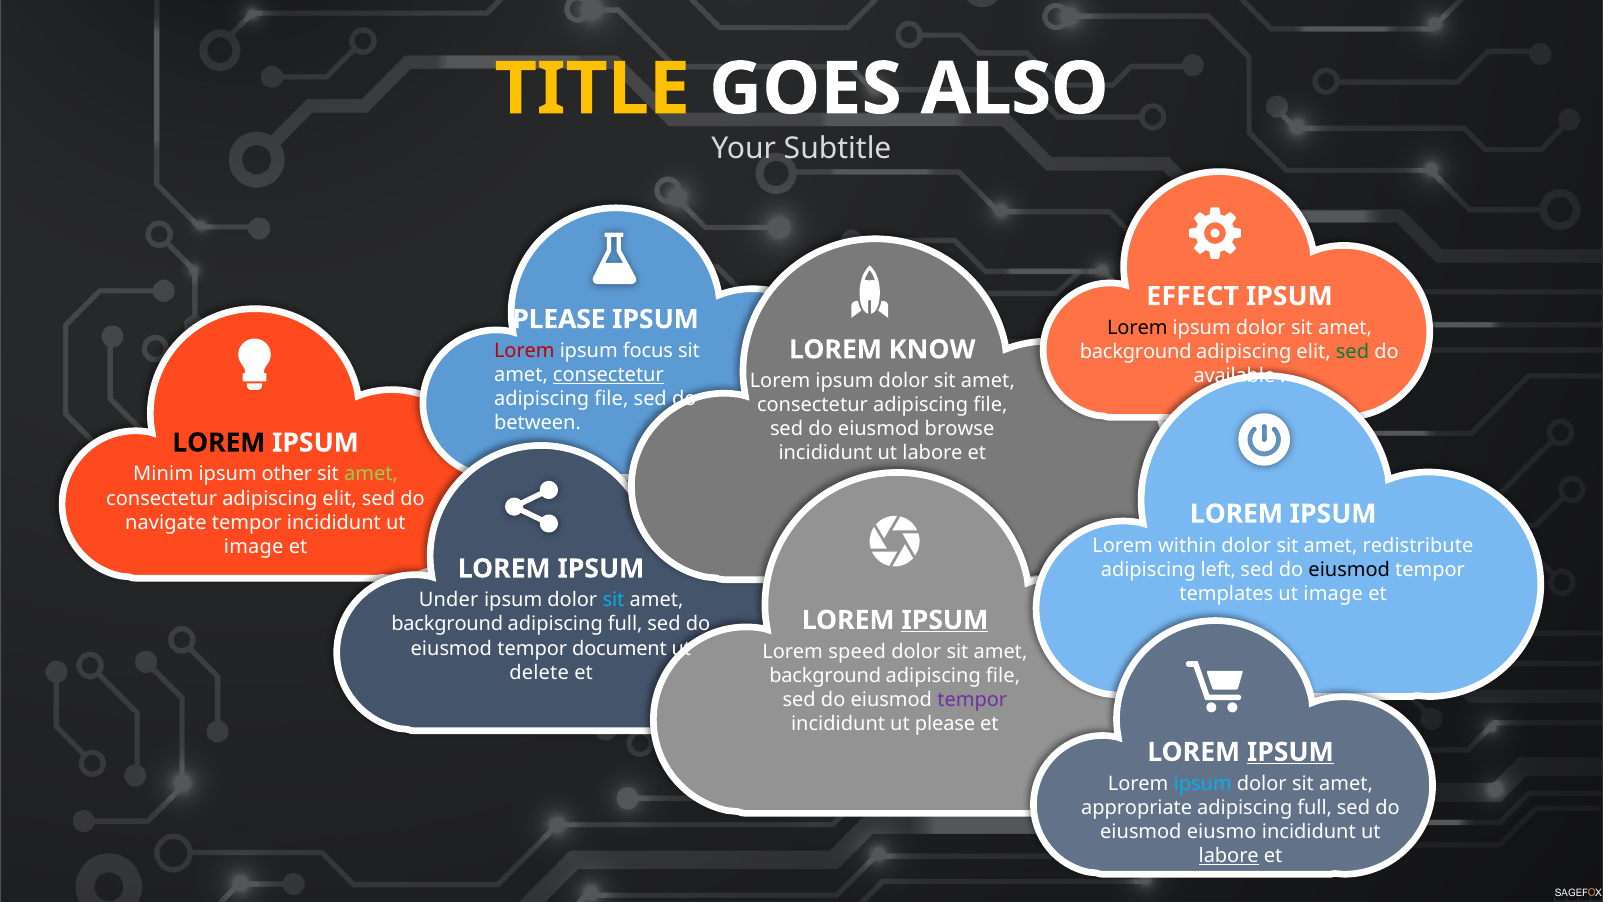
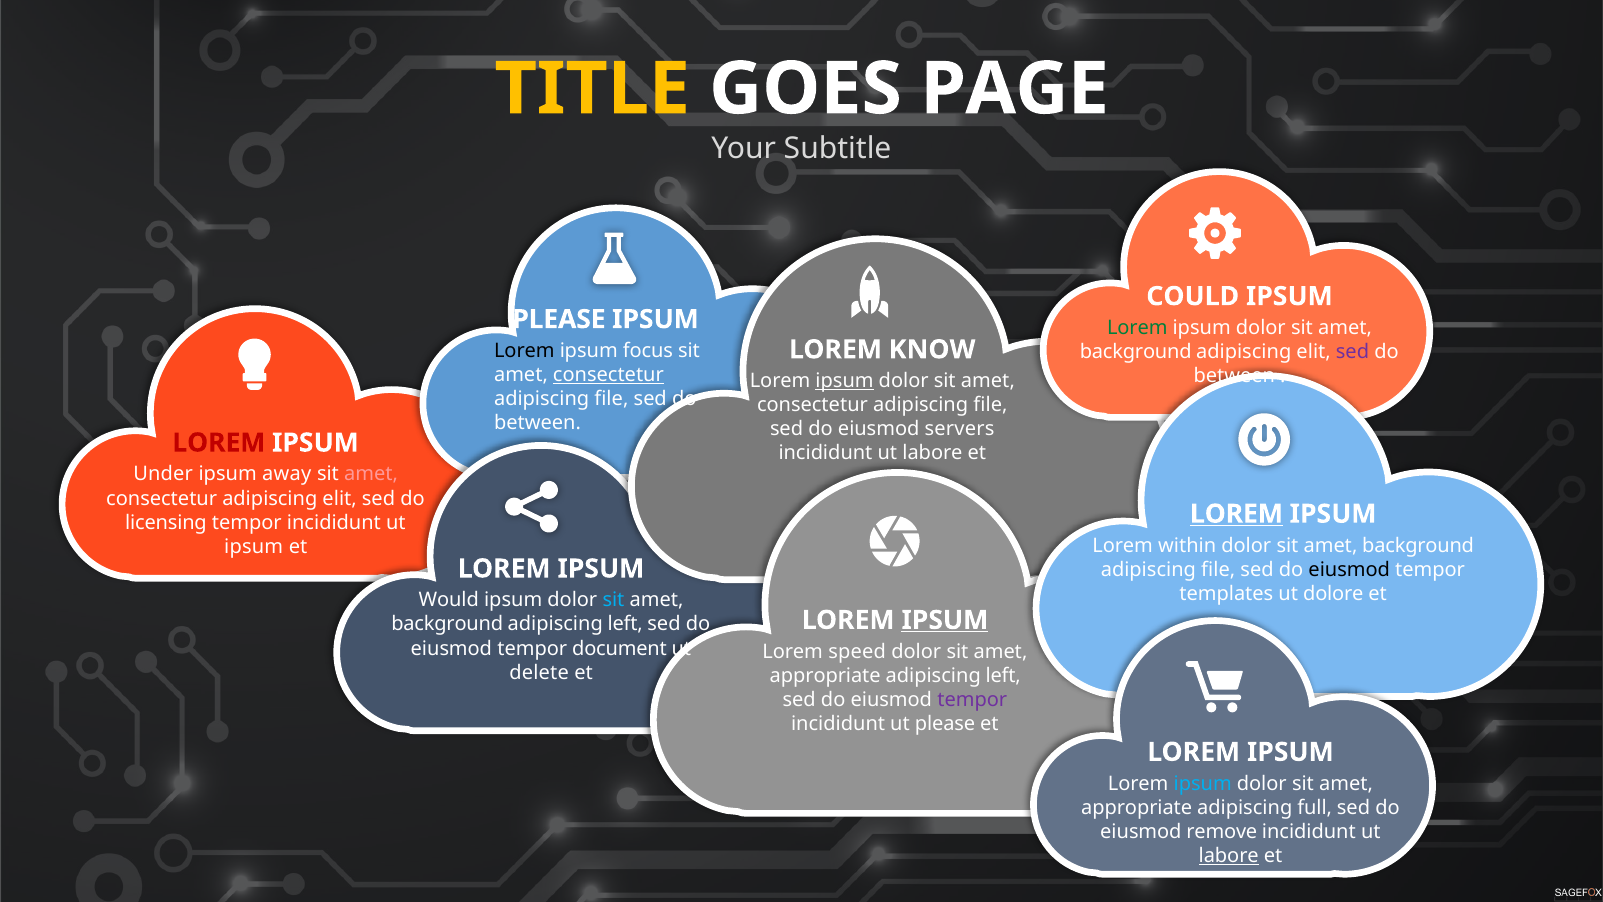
ALSO: ALSO -> PAGE
EFFECT: EFFECT -> COULD
Lorem at (1137, 328) colour: black -> green
Lorem at (524, 351) colour: red -> black
sed at (1352, 352) colour: green -> purple
available at (1234, 376): available -> between
ipsum at (845, 381) underline: none -> present
browse: browse -> servers
LOREM at (219, 443) colour: black -> red
Minim: Minim -> Under
other: other -> away
amet at (371, 474) colour: light green -> pink
LOREM at (1236, 514) underline: none -> present
navigate: navigate -> licensing
redistribute at (1418, 545): redistribute -> background
image at (254, 546): image -> ipsum
left at (1218, 569): left -> file
image at (1333, 593): image -> dolore
Under: Under -> Would
full at (625, 624): full -> left
background at (825, 676): background -> appropriate
file at (1003, 676): file -> left
IPSUM at (1290, 752) underline: present -> none
eiusmo: eiusmo -> remove
